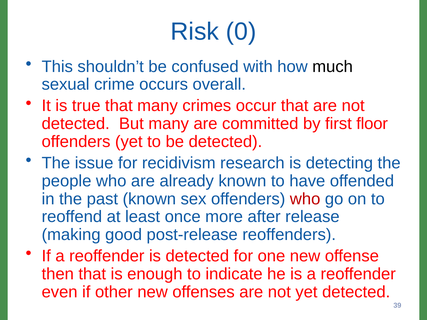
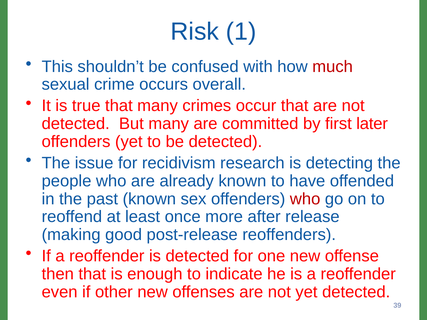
0: 0 -> 1
much colour: black -> red
floor: floor -> later
